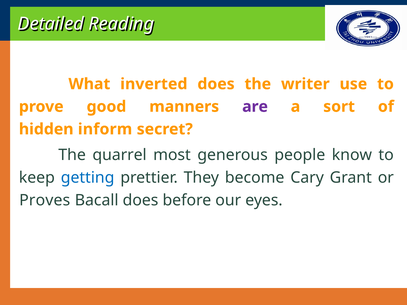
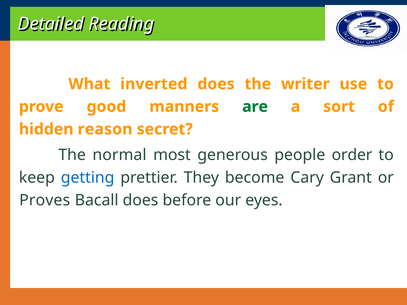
are colour: purple -> green
inform: inform -> reason
quarrel: quarrel -> normal
know: know -> order
